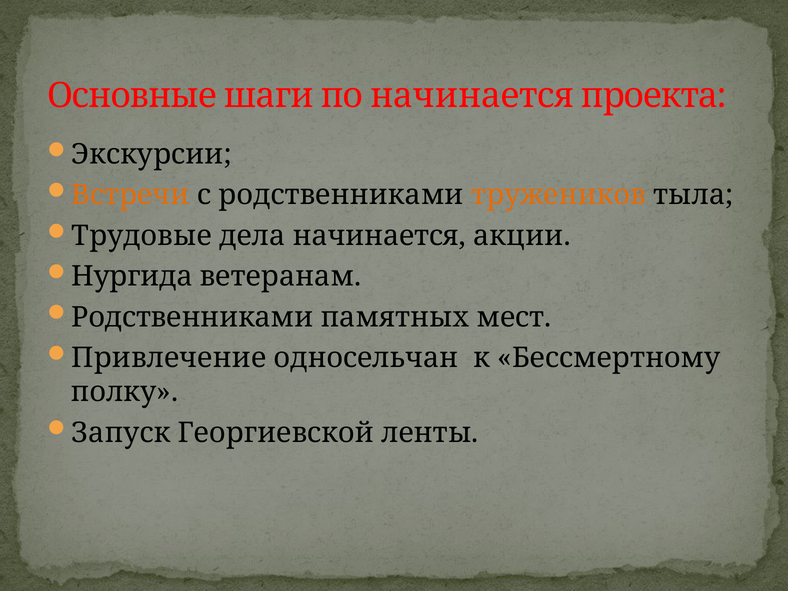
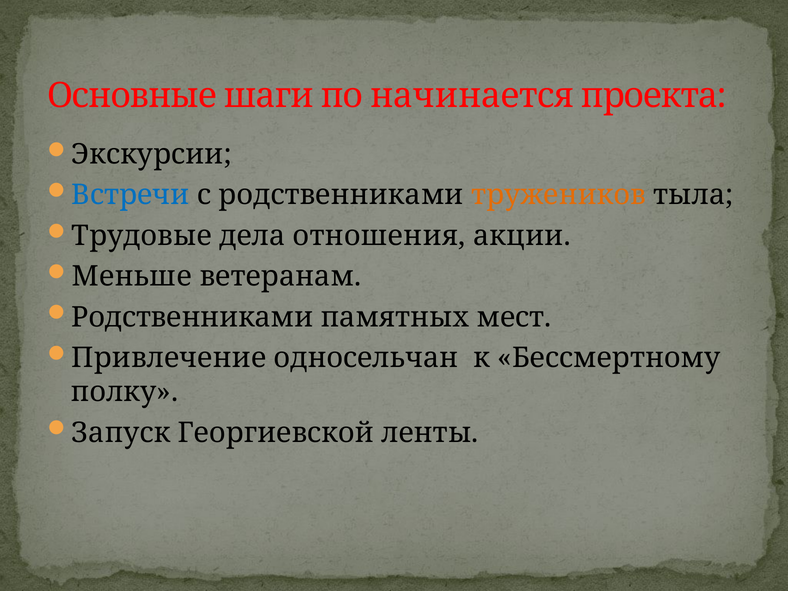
Встречи colour: orange -> blue
дела начинается: начинается -> отношения
Нургида: Нургида -> Меньше
